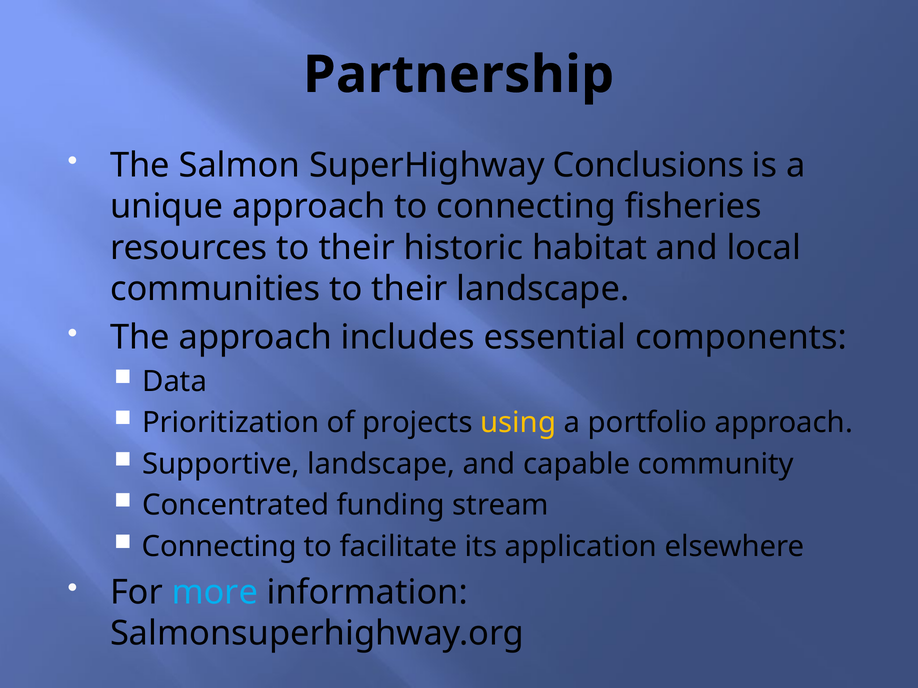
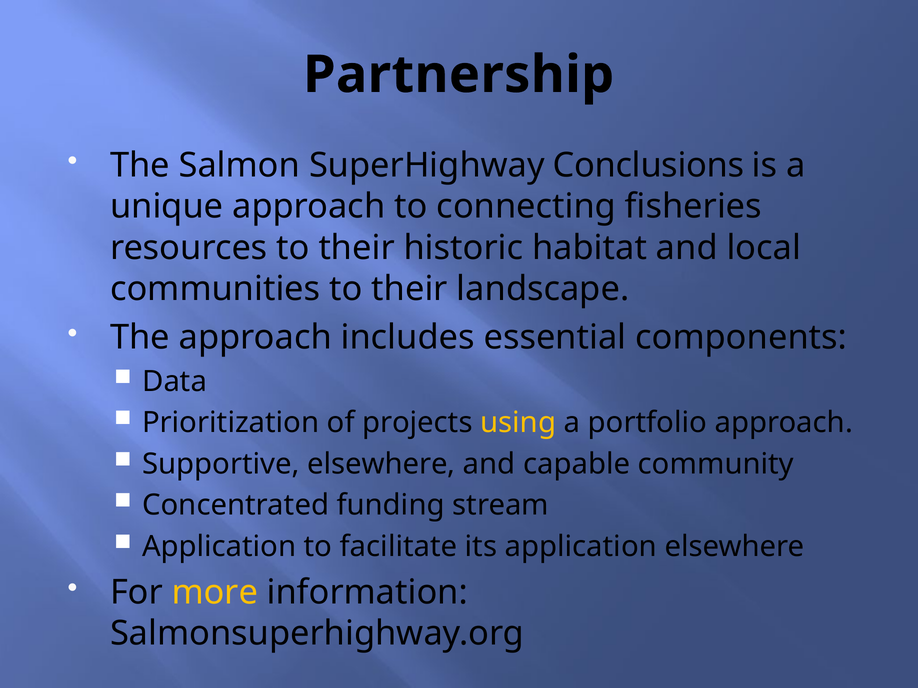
Supportive landscape: landscape -> elsewhere
Connecting at (219, 547): Connecting -> Application
more colour: light blue -> yellow
